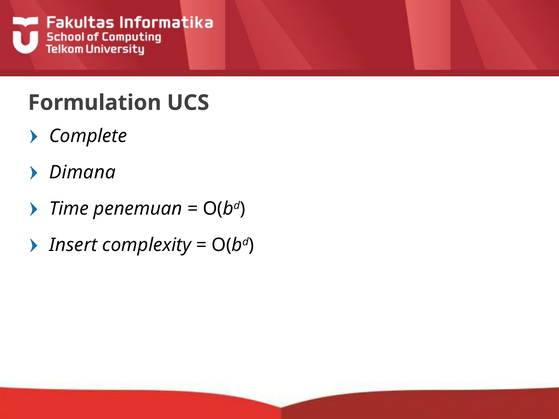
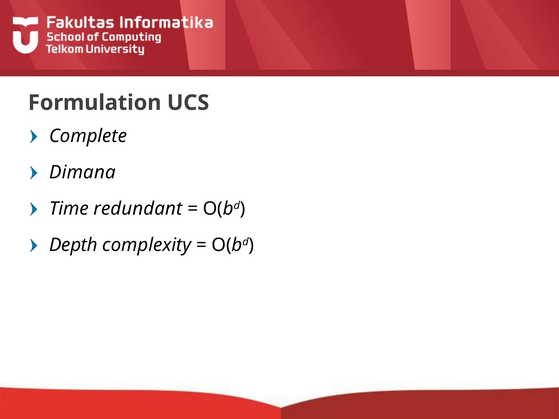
penemuan: penemuan -> redundant
Insert: Insert -> Depth
